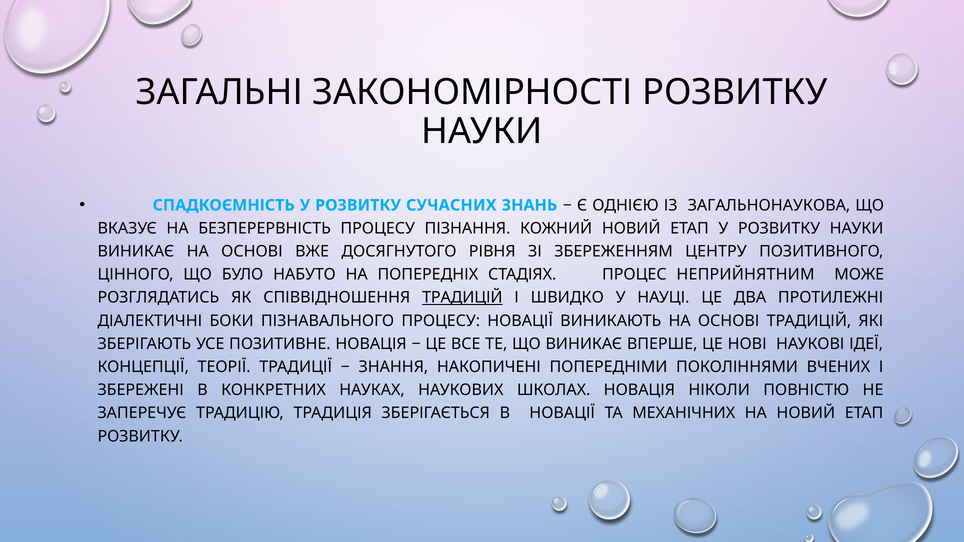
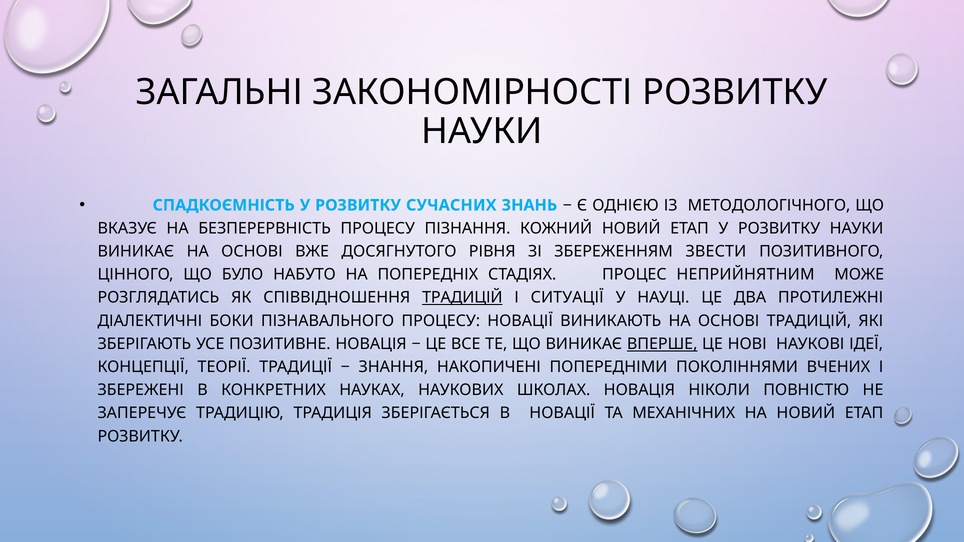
ЗАГАЛЬНОНАУКОВА: ЗАГАЛЬНОНАУКОВА -> МЕТОДОЛОГІЧНОГО
ЦЕНТРУ: ЦЕНТРУ -> ЗВЕСТИ
ШВИДКО: ШВИДКО -> СИТУАЦІЇ
ВПЕРШЕ underline: none -> present
